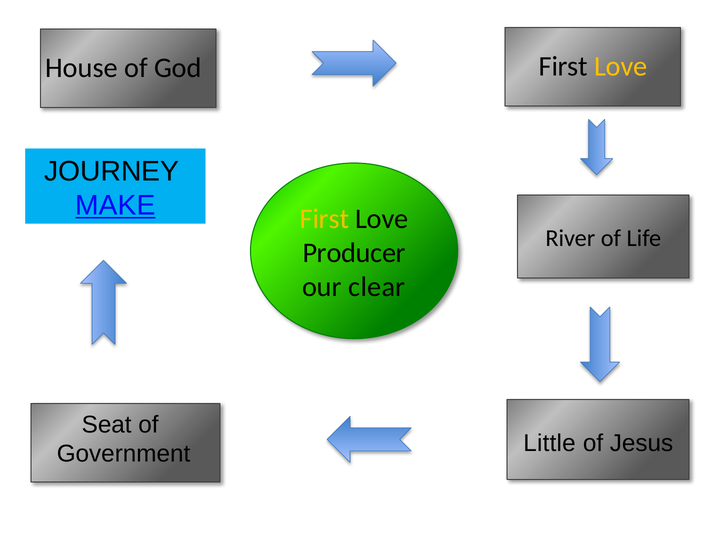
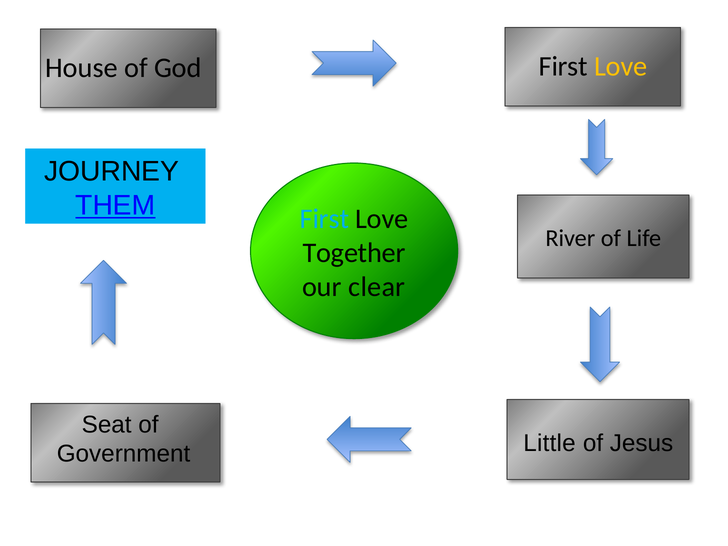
MAKE: MAKE -> THEM
First at (324, 219) colour: yellow -> light blue
Producer: Producer -> Together
